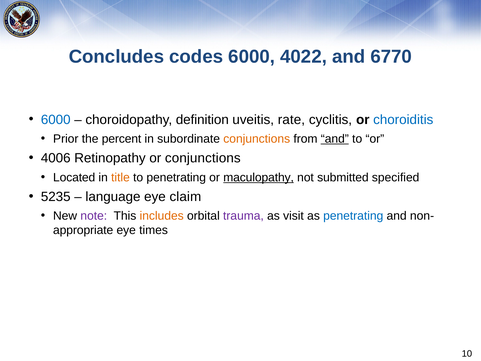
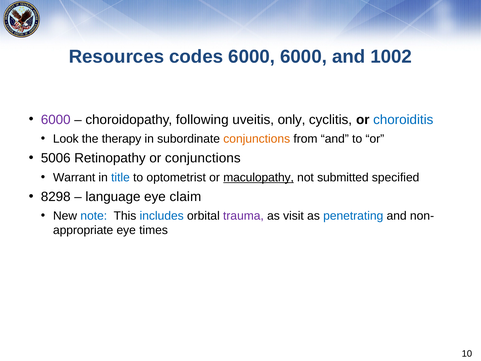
Concludes: Concludes -> Resources
6000 4022: 4022 -> 6000
6770: 6770 -> 1002
6000 at (56, 120) colour: blue -> purple
definition: definition -> following
rate: rate -> only
Prior: Prior -> Look
percent: percent -> therapy
and at (335, 139) underline: present -> none
4006: 4006 -> 5006
Located: Located -> Warrant
title colour: orange -> blue
to penetrating: penetrating -> optometrist
5235: 5235 -> 8298
note colour: purple -> blue
includes colour: orange -> blue
